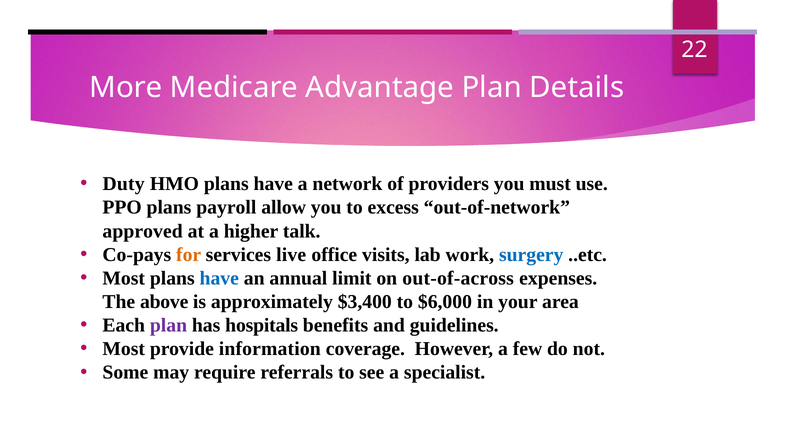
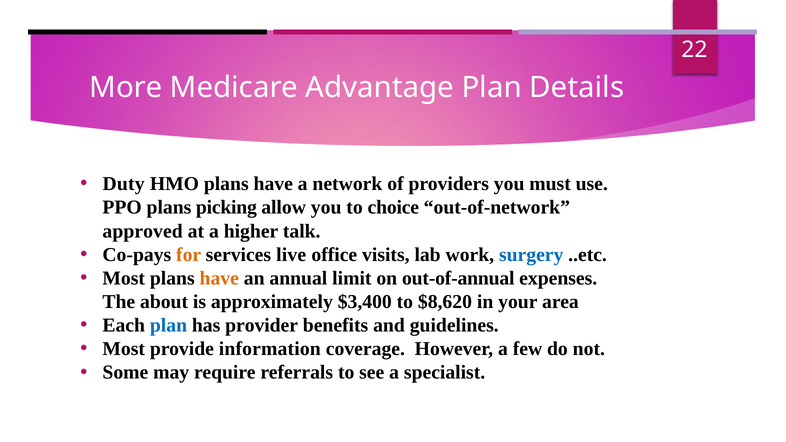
payroll: payroll -> picking
excess: excess -> choice
have at (219, 278) colour: blue -> orange
out-of-across: out-of-across -> out-of-annual
above: above -> about
$6,000: $6,000 -> $8,620
plan at (168, 325) colour: purple -> blue
hospitals: hospitals -> provider
